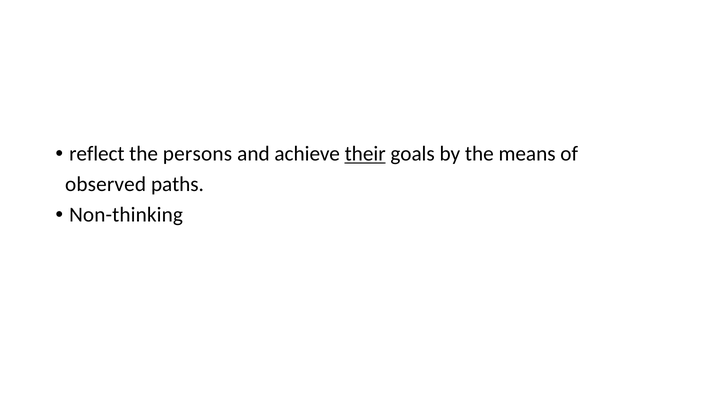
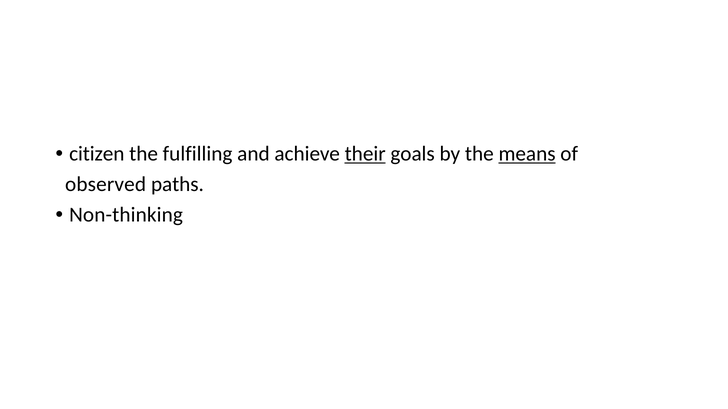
reflect: reflect -> citizen
persons: persons -> fulfilling
means underline: none -> present
